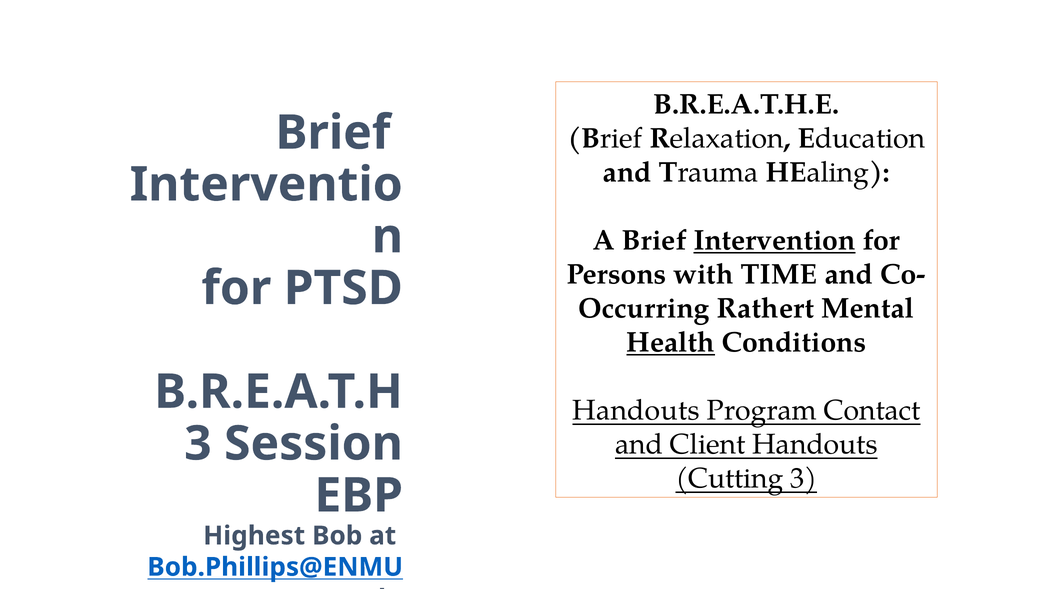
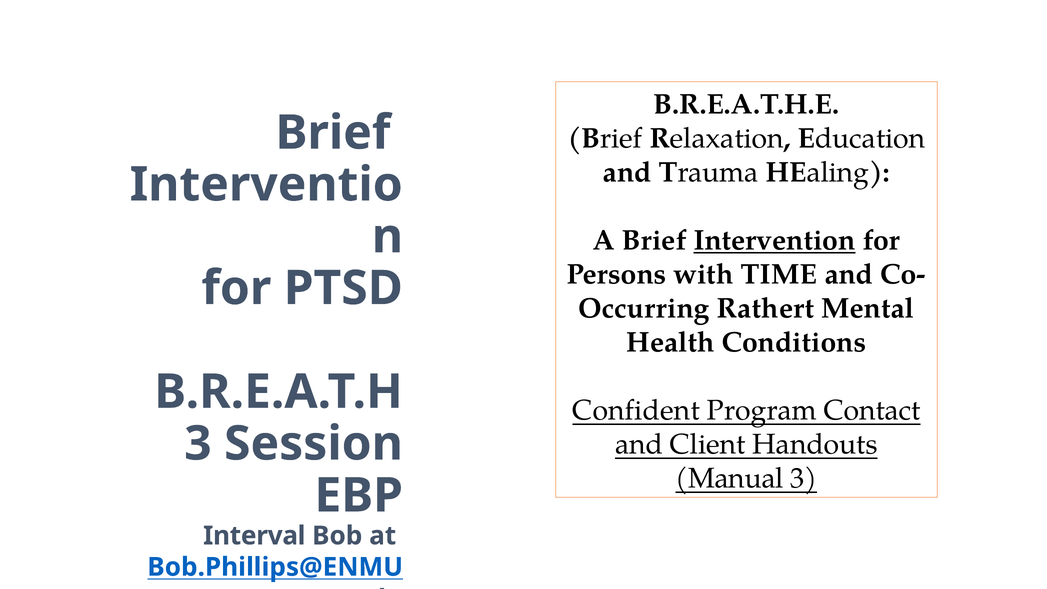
Health underline: present -> none
Handouts at (636, 410): Handouts -> Confident
Cutting: Cutting -> Manual
Highest: Highest -> Interval
